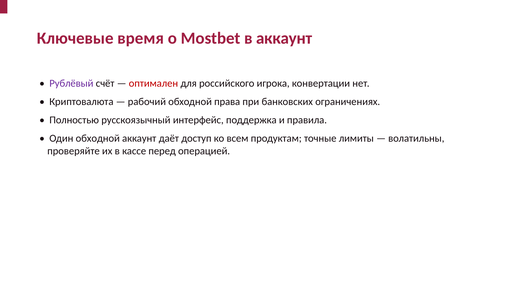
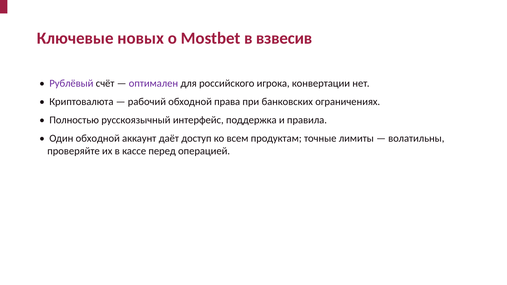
время: время -> новых
в аккаунт: аккаунт -> взвесив
оптимален colour: red -> purple
